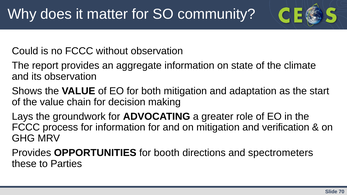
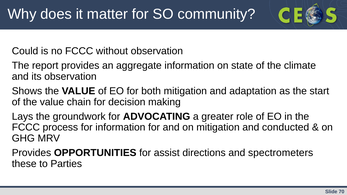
verification: verification -> conducted
booth: booth -> assist
